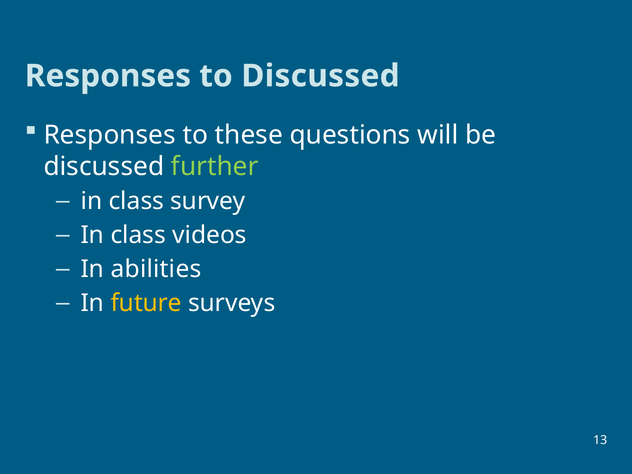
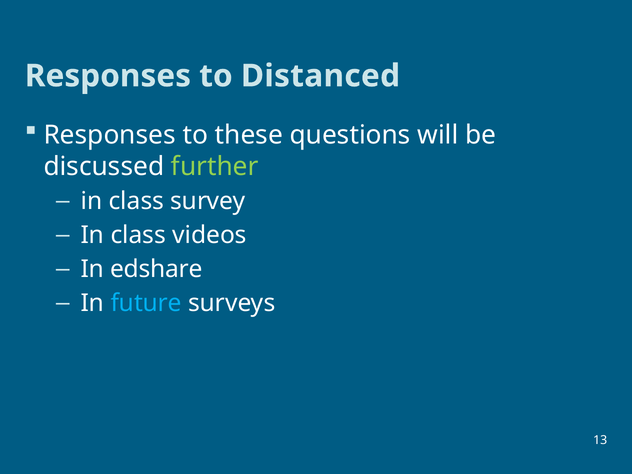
to Discussed: Discussed -> Distanced
abilities: abilities -> edshare
future colour: yellow -> light blue
